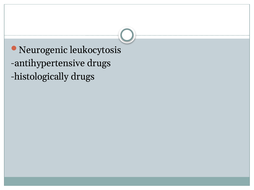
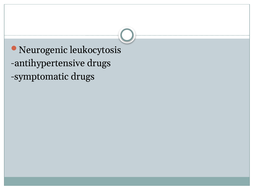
histologically: histologically -> symptomatic
